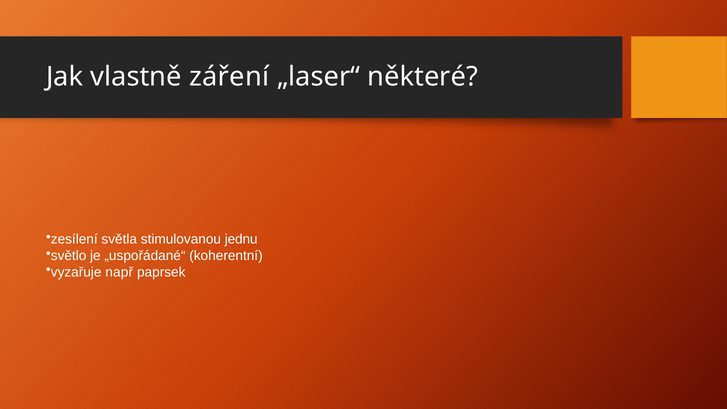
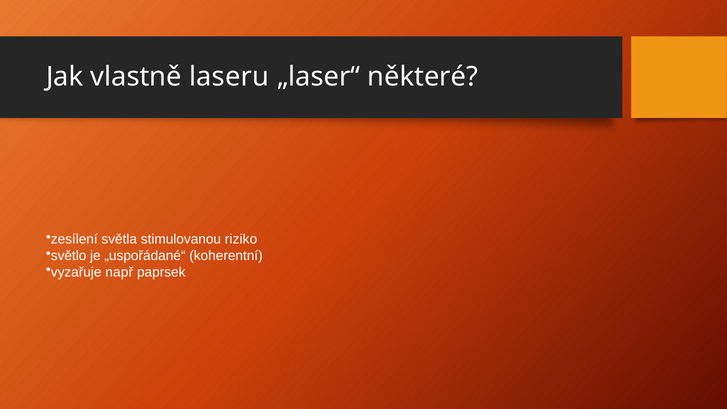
záření: záření -> laseru
jednu: jednu -> riziko
